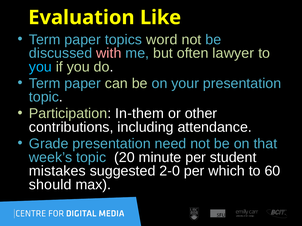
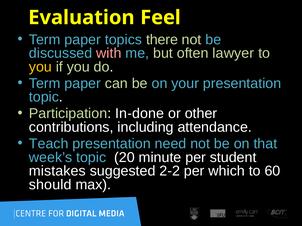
Like: Like -> Feel
word: word -> there
you at (40, 67) colour: light blue -> yellow
In-them: In-them -> In-done
Grade: Grade -> Teach
2-0: 2-0 -> 2-2
